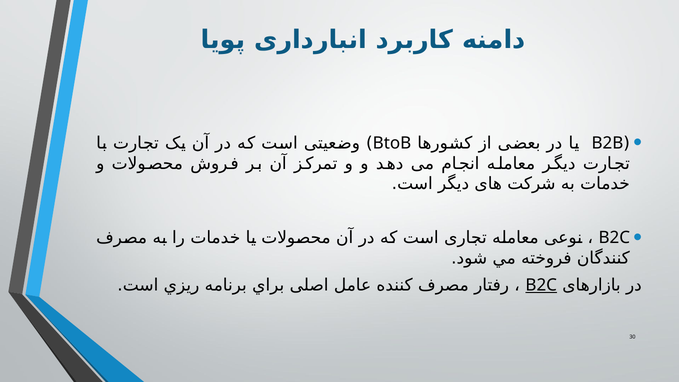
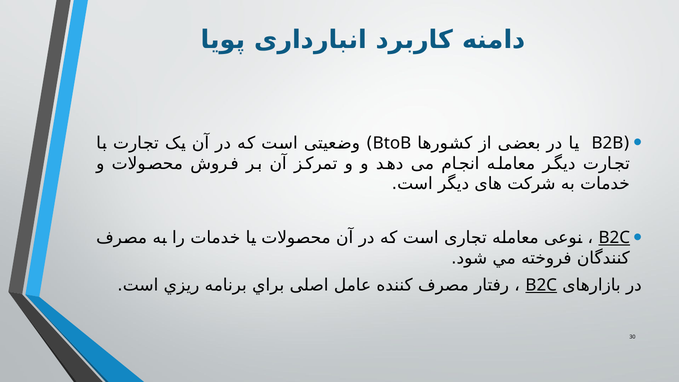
B2C at (614, 238) underline: none -> present
